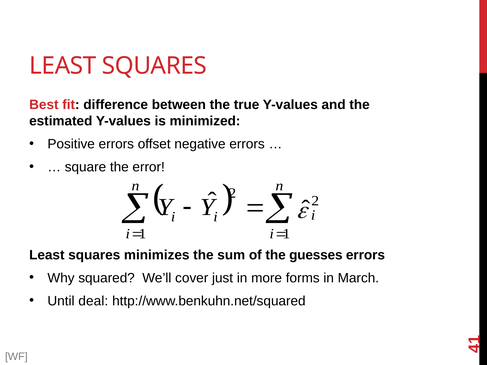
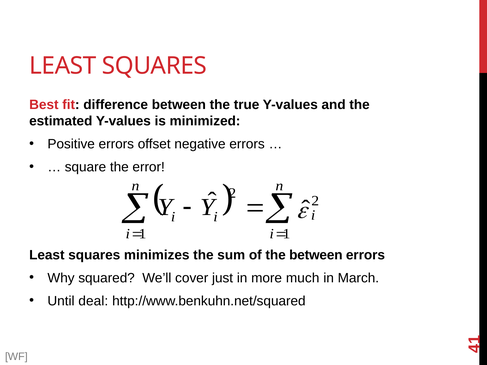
the guesses: guesses -> between
forms: forms -> much
